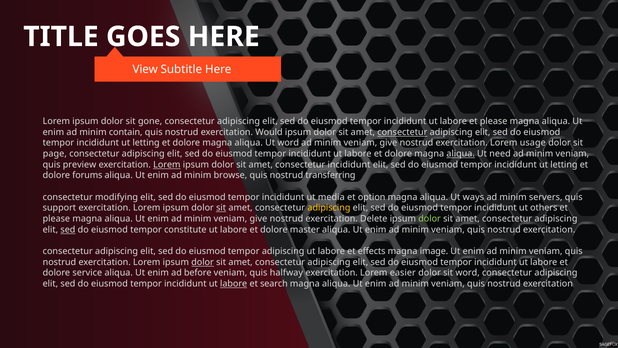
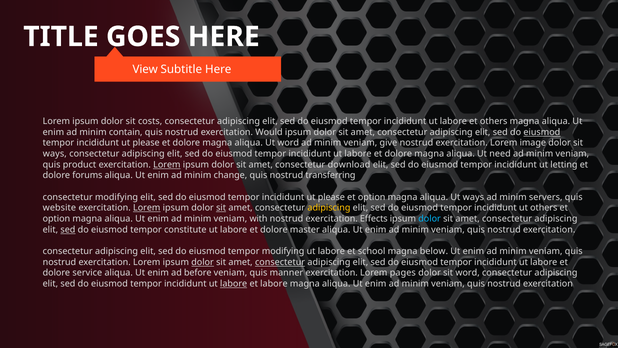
gone: gone -> costs
labore et please: please -> others
consectetur at (402, 132) underline: present -> none
eiusmod at (542, 132) underline: none -> present
letting at (146, 143): letting -> please
usage: usage -> image
page at (55, 154): page -> ways
aliqua at (461, 154) underline: present -> none
preview: preview -> product
consectetur incididunt: incididunt -> download
browse: browse -> change
media at (331, 197): media -> please
support: support -> website
Lorem at (147, 208) underline: none -> present
please at (56, 219): please -> option
give at (258, 219): give -> with
Delete: Delete -> Effects
dolor at (430, 219) colour: light green -> light blue
tempor adipiscing: adipiscing -> modifying
effects: effects -> school
image: image -> below
consectetur at (280, 262) underline: none -> present
halfway: halfway -> manner
easier: easier -> pages
et search: search -> labore
